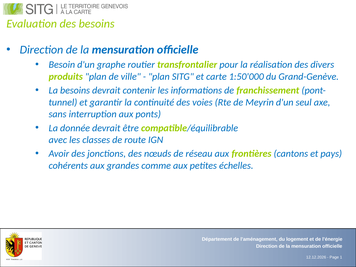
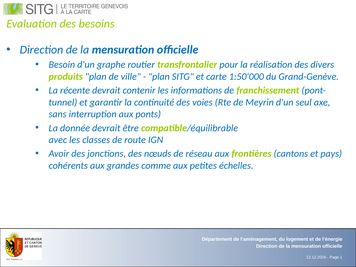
La besoins: besoins -> récente
